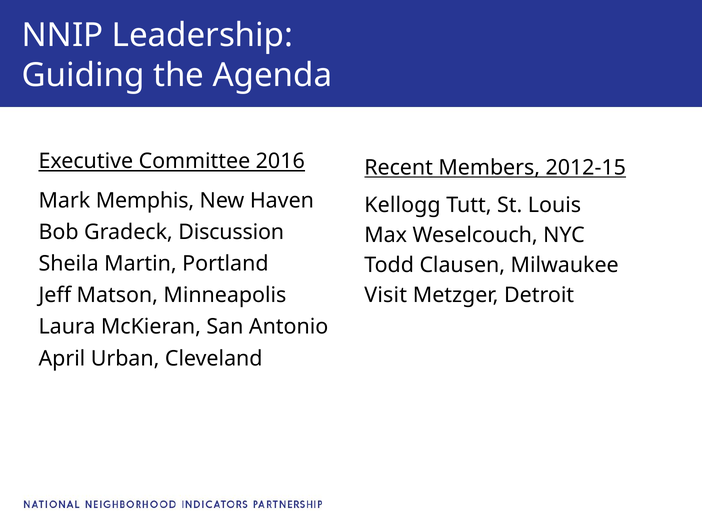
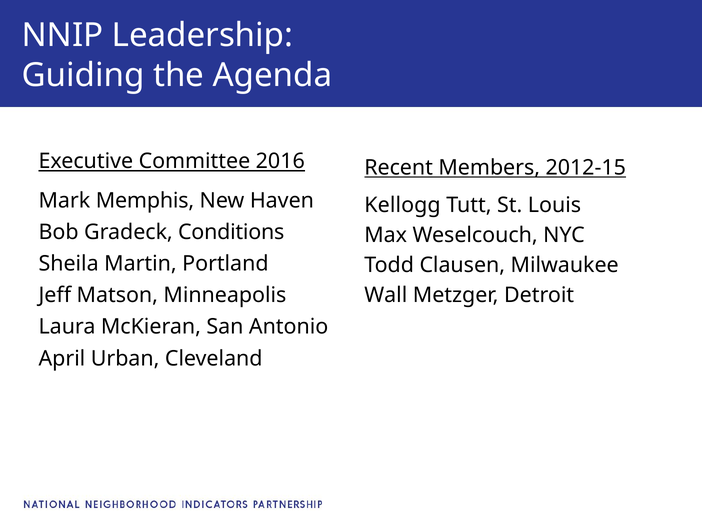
Discussion: Discussion -> Conditions
Visit: Visit -> Wall
